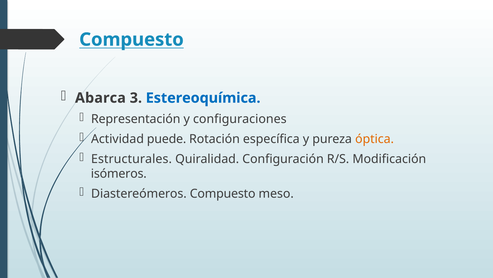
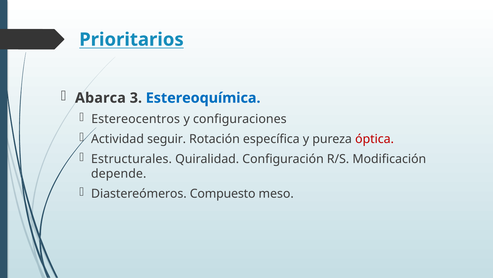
Compuesto at (131, 39): Compuesto -> Prioritarios
Representación: Representación -> Estereocentros
puede: puede -> seguir
óptica colour: orange -> red
isómeros: isómeros -> depende
